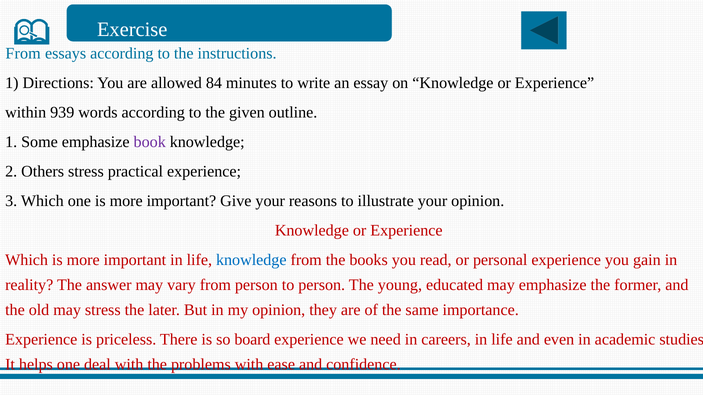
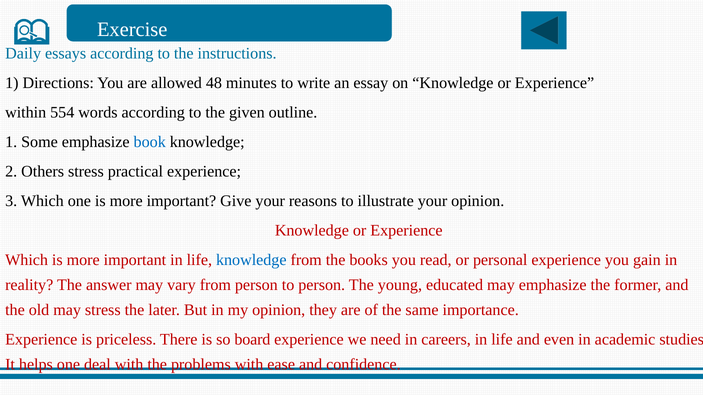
From at (23, 54): From -> Daily
84: 84 -> 48
939: 939 -> 554
book colour: purple -> blue
